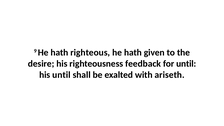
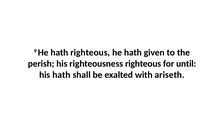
desire: desire -> perish
righteousness feedback: feedback -> righteous
his until: until -> hath
